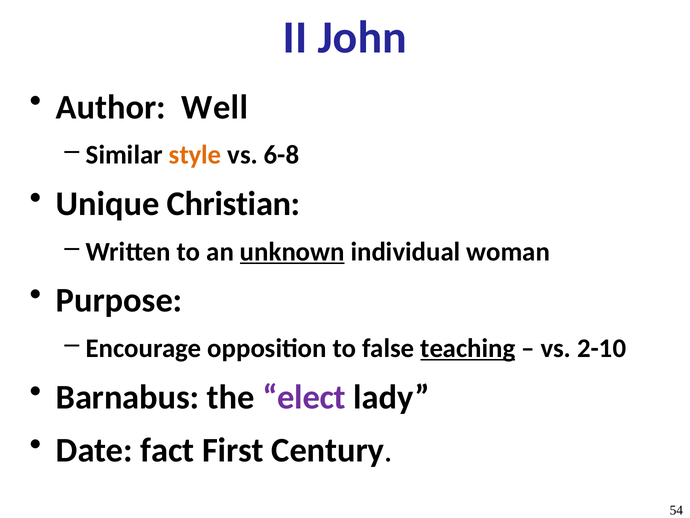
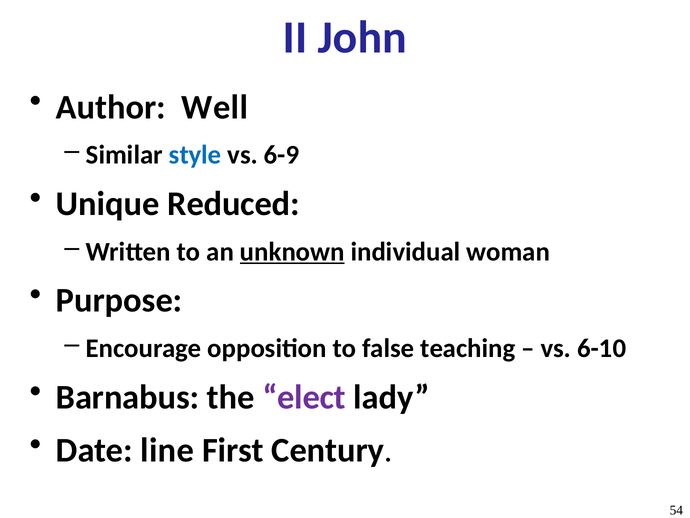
style colour: orange -> blue
6-8: 6-8 -> 6-9
Christian: Christian -> Reduced
teaching underline: present -> none
2-10: 2-10 -> 6-10
fact: fact -> line
